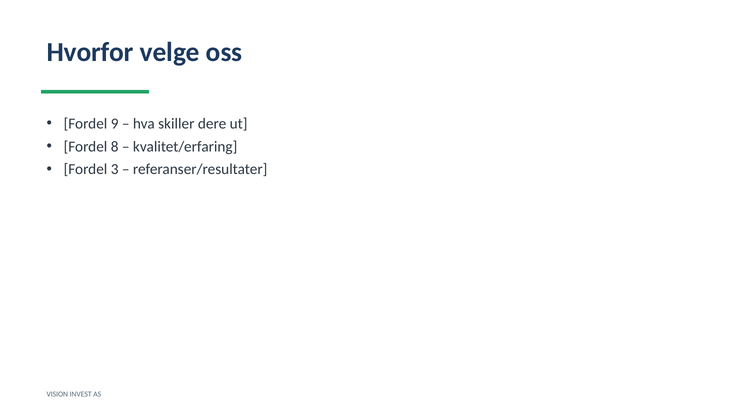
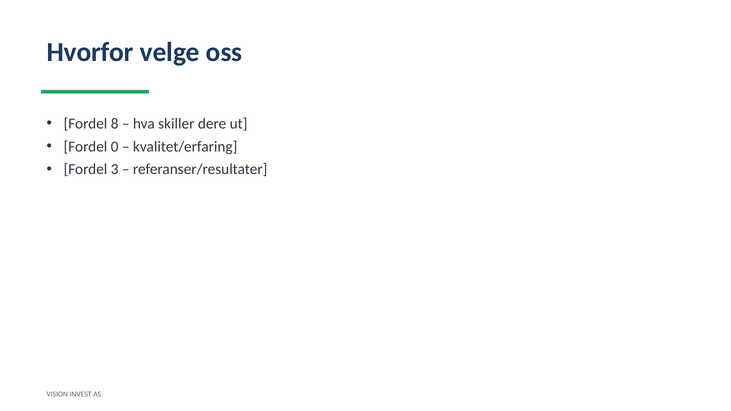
9: 9 -> 8
8: 8 -> 0
